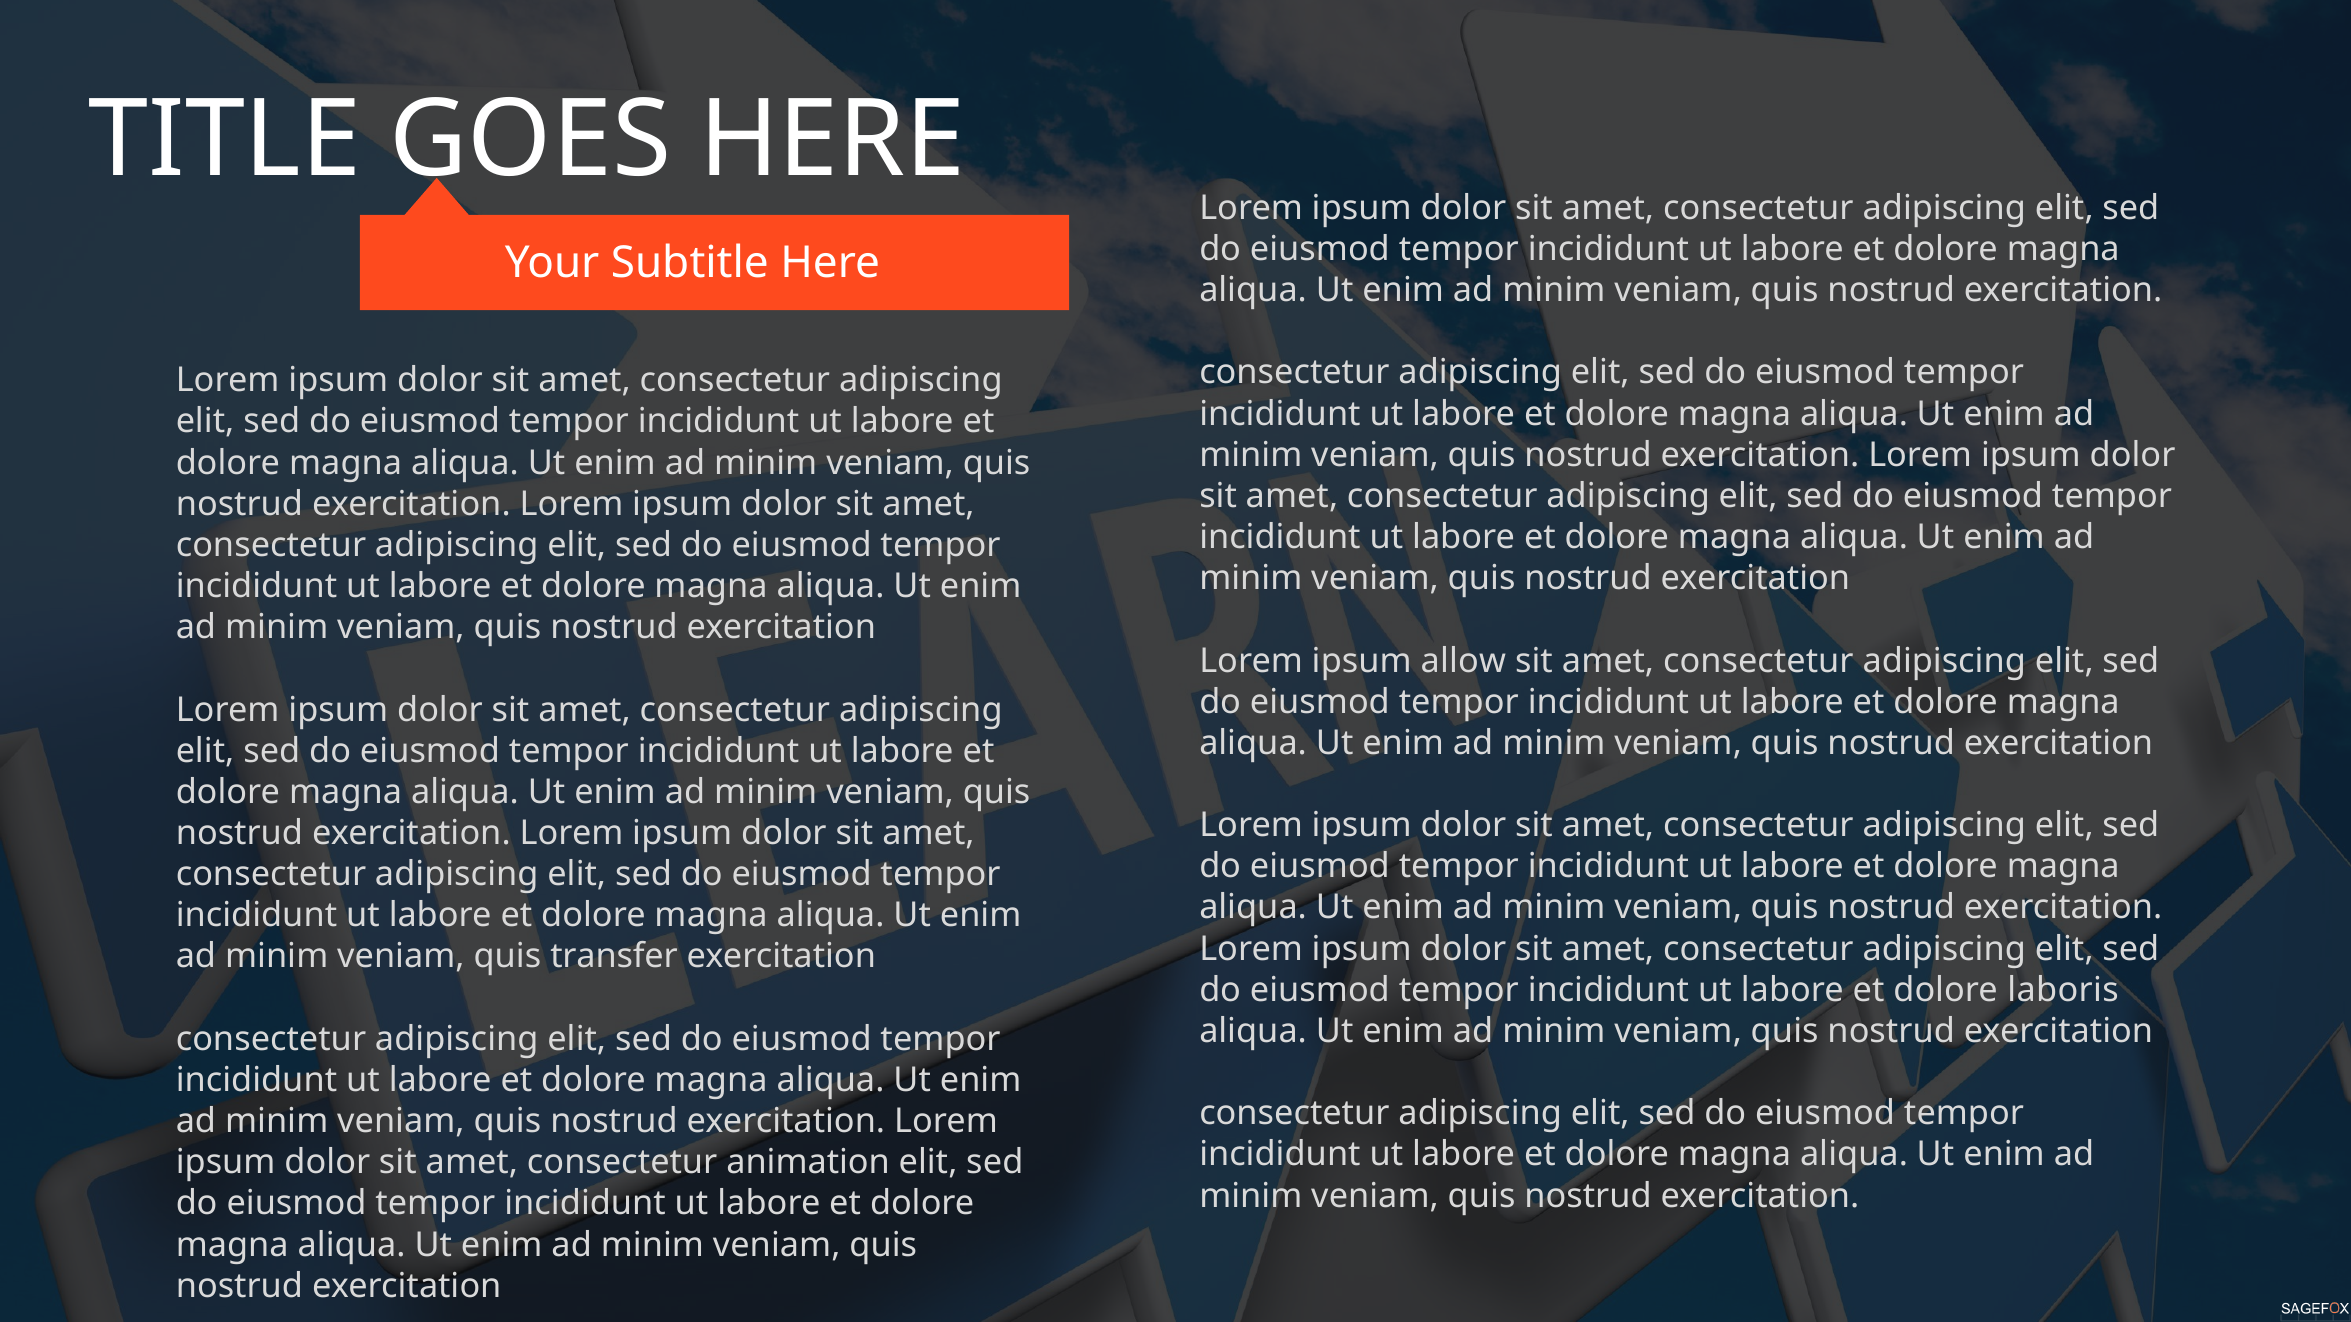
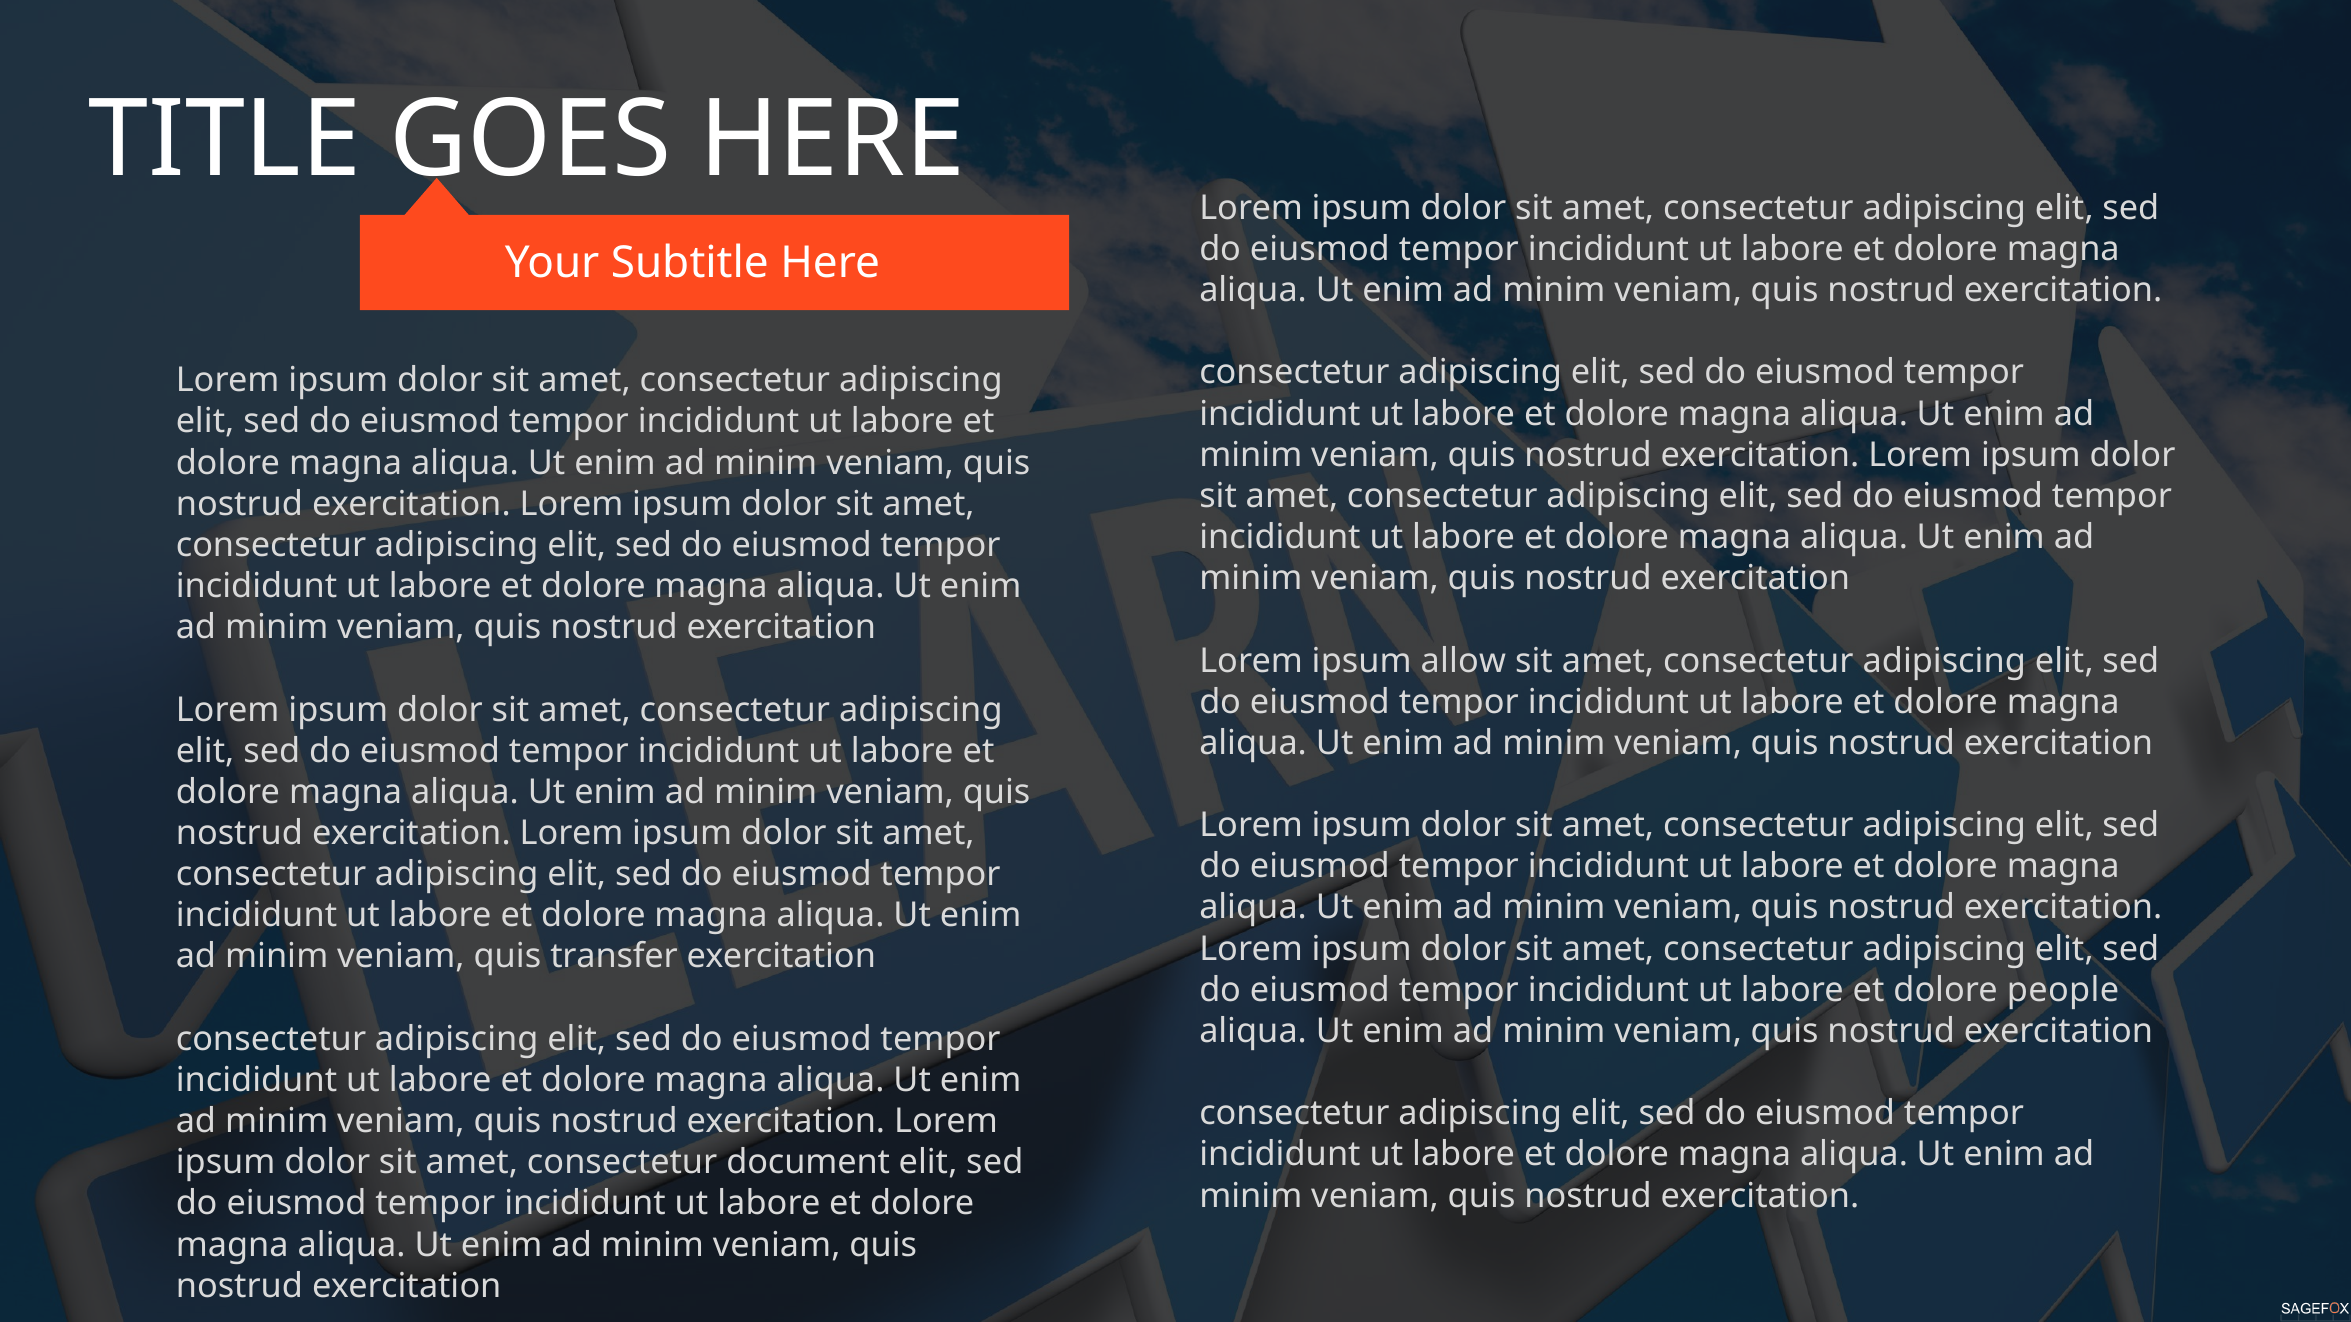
laboris: laboris -> people
animation: animation -> document
